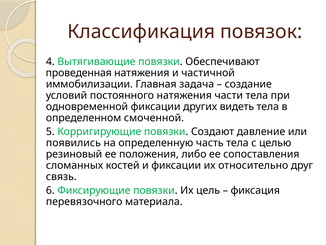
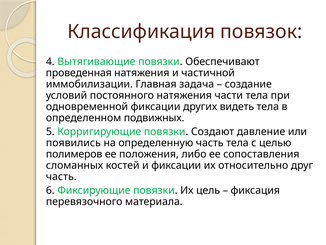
смоченной: смоченной -> подвижных
резиновый: резиновый -> полимеров
связь at (61, 176): связь -> часть
